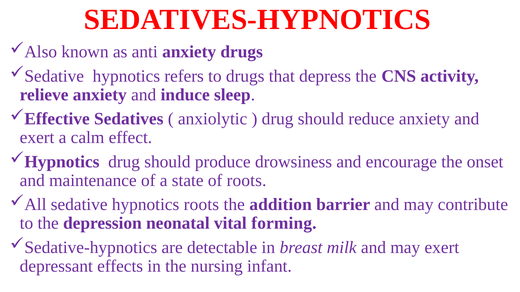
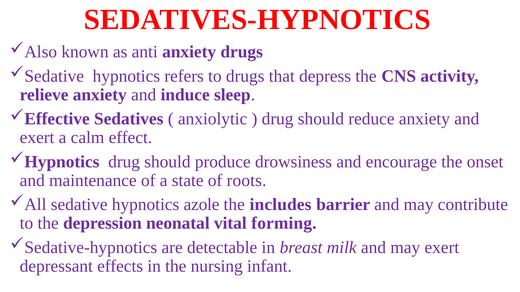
hypnotics roots: roots -> azole
addition: addition -> includes
